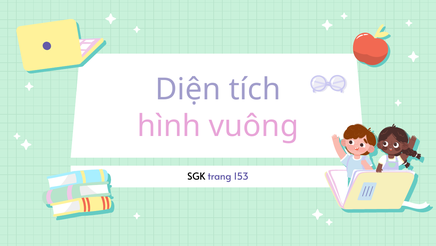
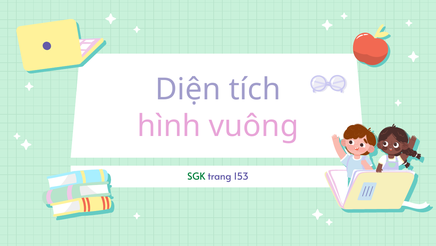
SGK colour: black -> green
